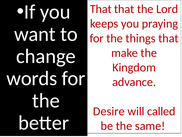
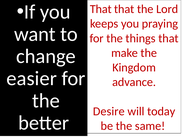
words: words -> easier
called: called -> today
